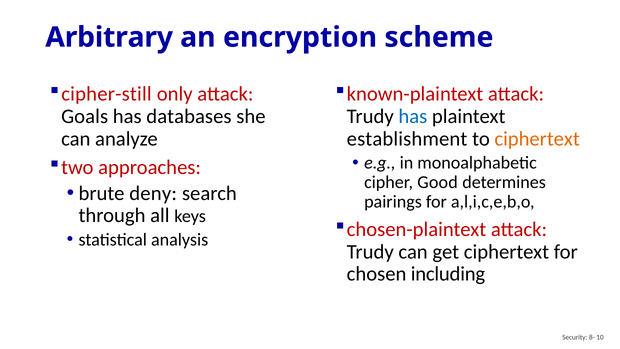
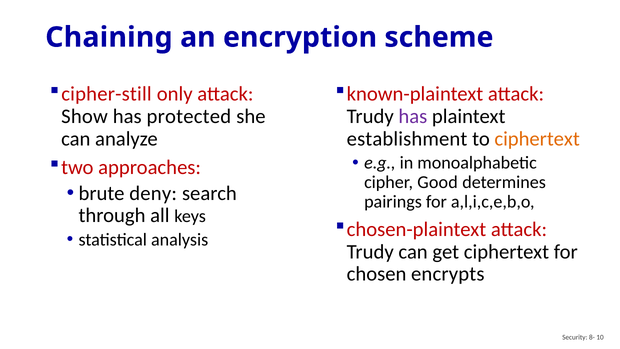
Arbitrary: Arbitrary -> Chaining
Goals: Goals -> Show
databases: databases -> protected
has at (413, 116) colour: blue -> purple
including: including -> encrypts
